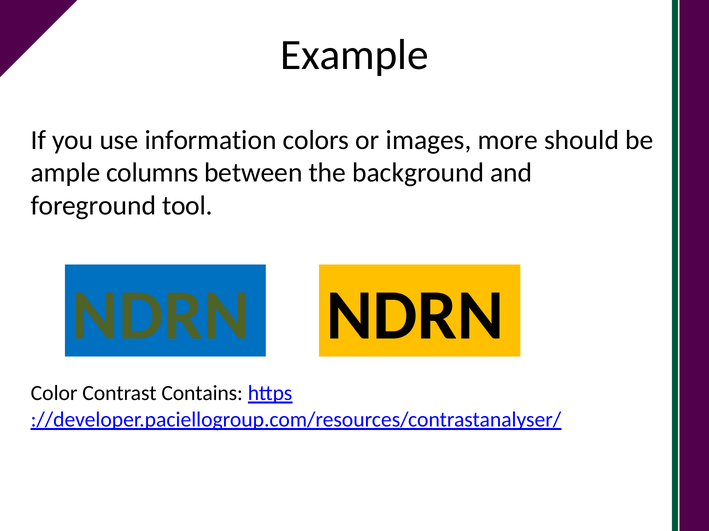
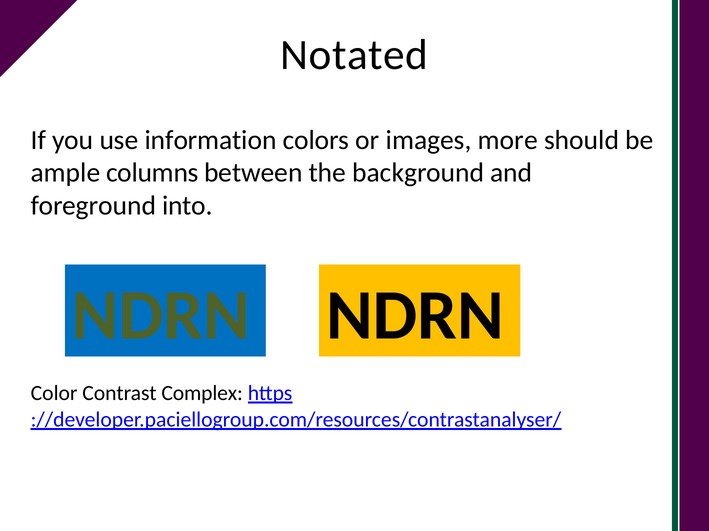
Example: Example -> Notated
tool: tool -> into
Contains: Contains -> Complex
